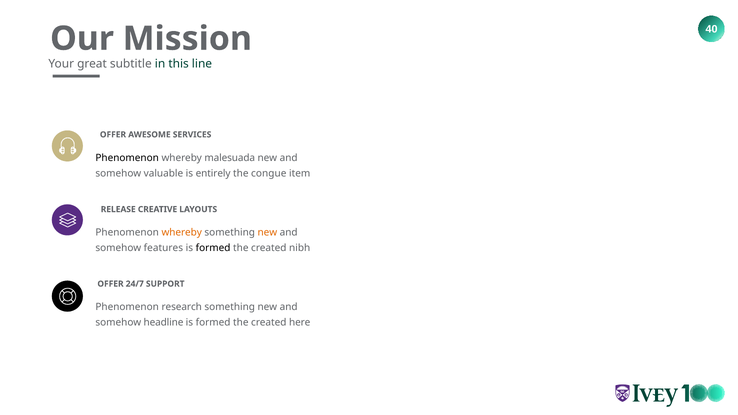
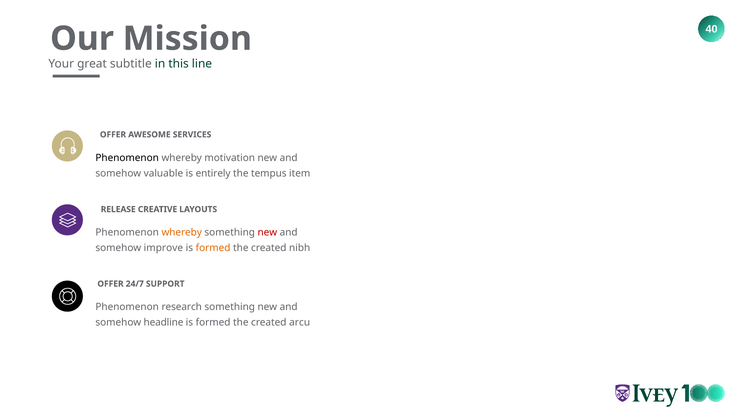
malesuada: malesuada -> motivation
congue: congue -> tempus
new at (267, 233) colour: orange -> red
features: features -> improve
formed at (213, 248) colour: black -> orange
here: here -> arcu
